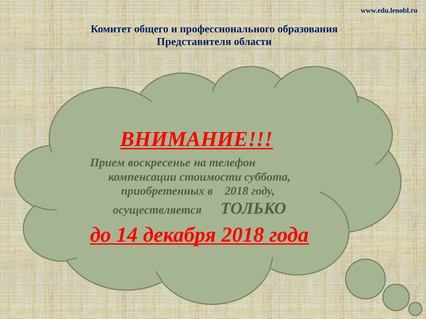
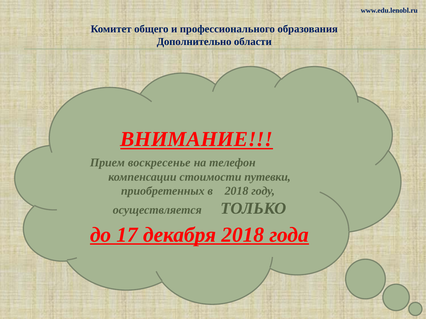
Представителя: Представителя -> Дополнительно
суббота: суббота -> путевки
14: 14 -> 17
